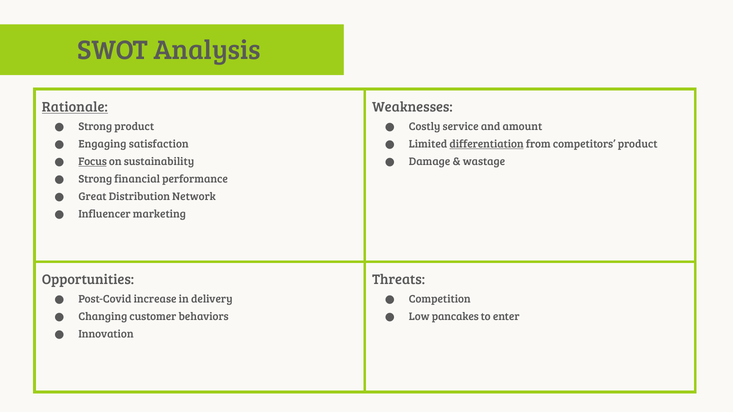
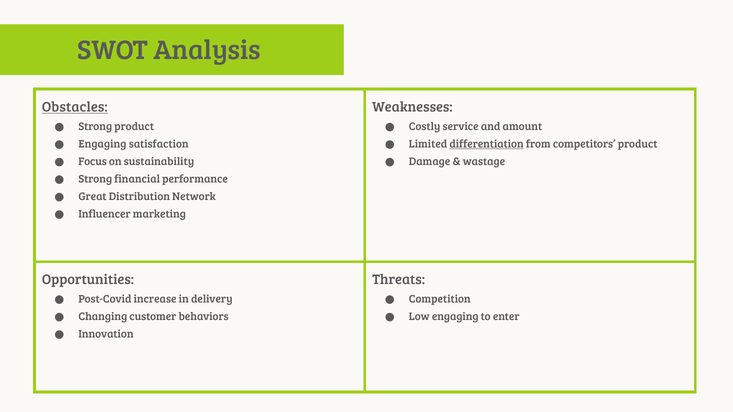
Rationale: Rationale -> Obstacles
Focus underline: present -> none
Low pancakes: pancakes -> engaging
